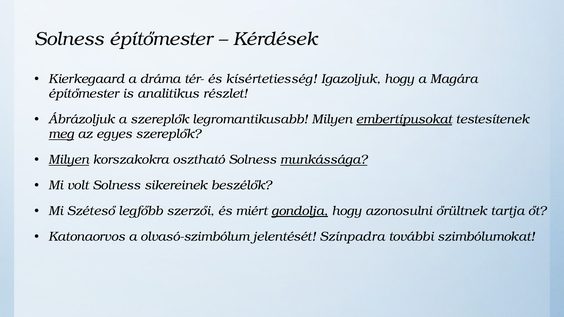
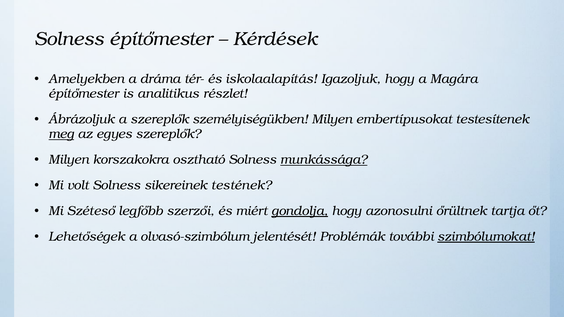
Kierkegaard: Kierkegaard -> Amelyekben
kísértetiesség: kísértetiesség -> iskolaalapítás
legromantikusabb: legromantikusabb -> személyiségükben
embertípusokat underline: present -> none
Milyen at (69, 160) underline: present -> none
beszélők: beszélők -> testének
Katonaorvos: Katonaorvos -> Lehetőségek
Színpadra: Színpadra -> Problémák
szimbólumokat underline: none -> present
